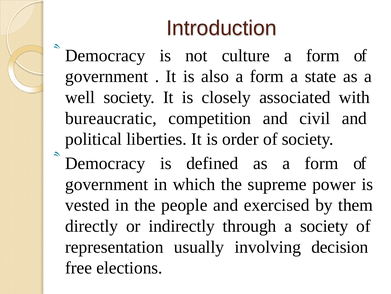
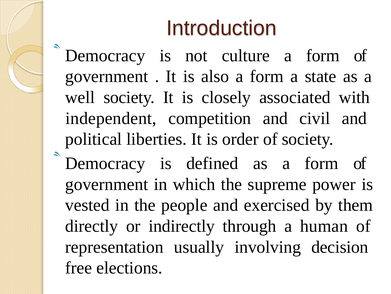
bureaucratic: bureaucratic -> independent
a society: society -> human
